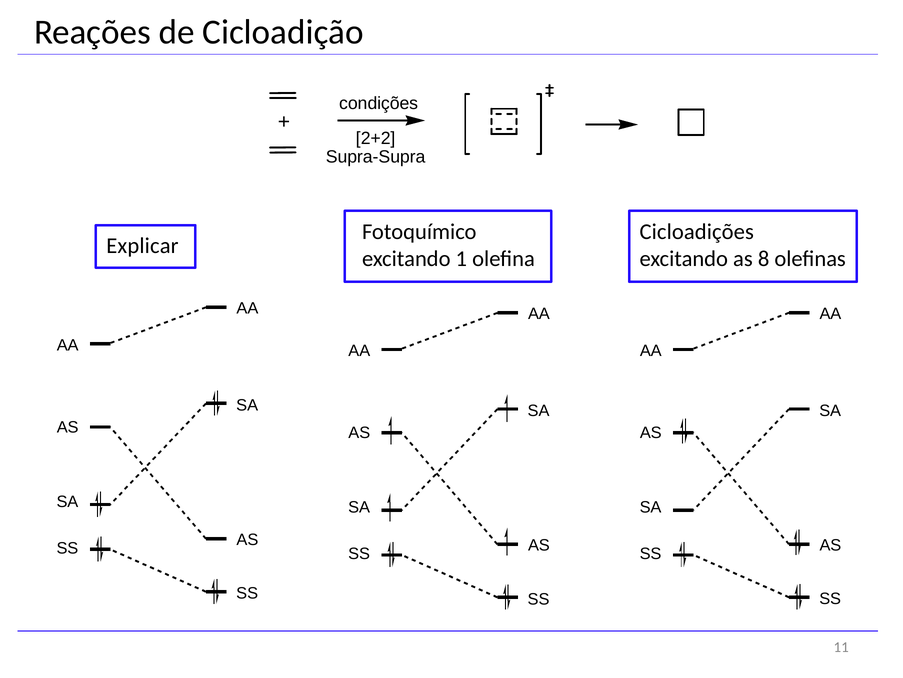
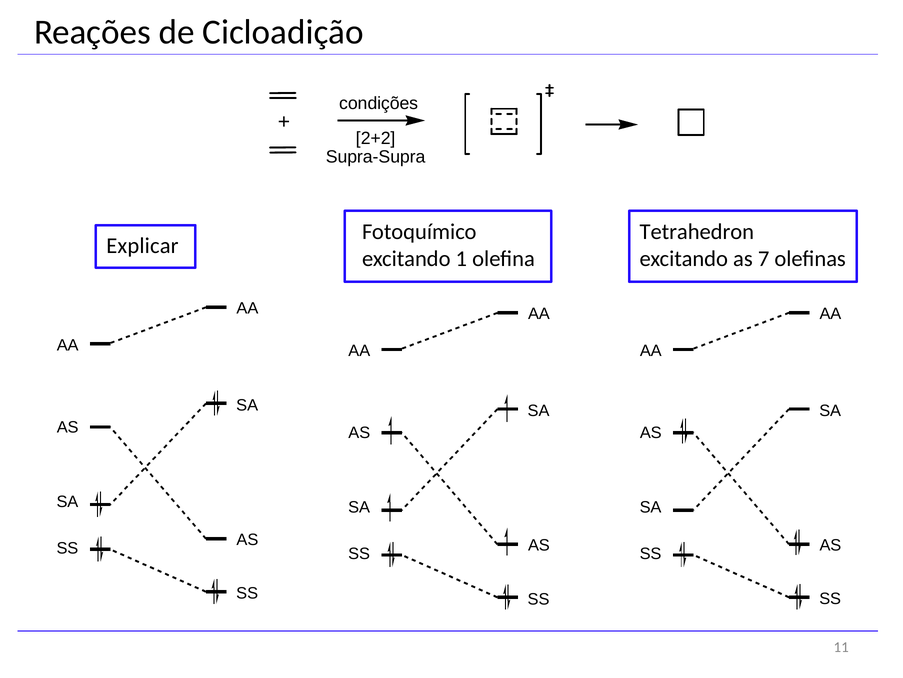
Cicloadições: Cicloadições -> Tetrahedron
8: 8 -> 7
